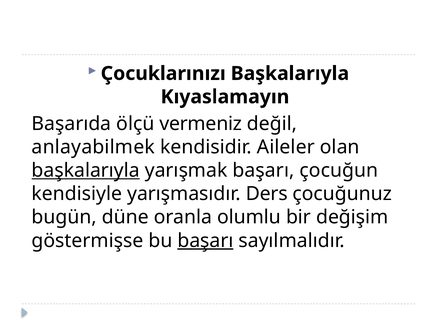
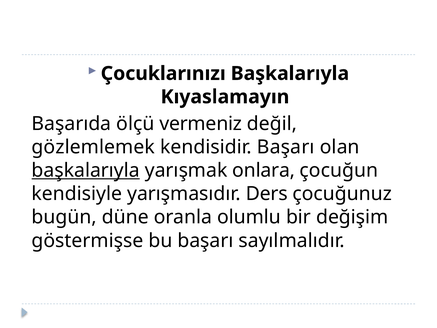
anlayabilmek: anlayabilmek -> gözlemlemek
kendisidir Aileler: Aileler -> Başarı
yarışmak başarı: başarı -> onlara
başarı at (205, 240) underline: present -> none
